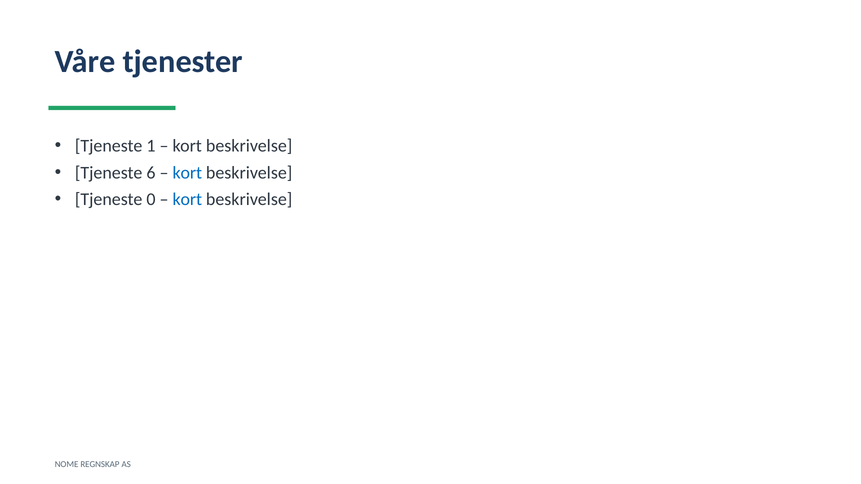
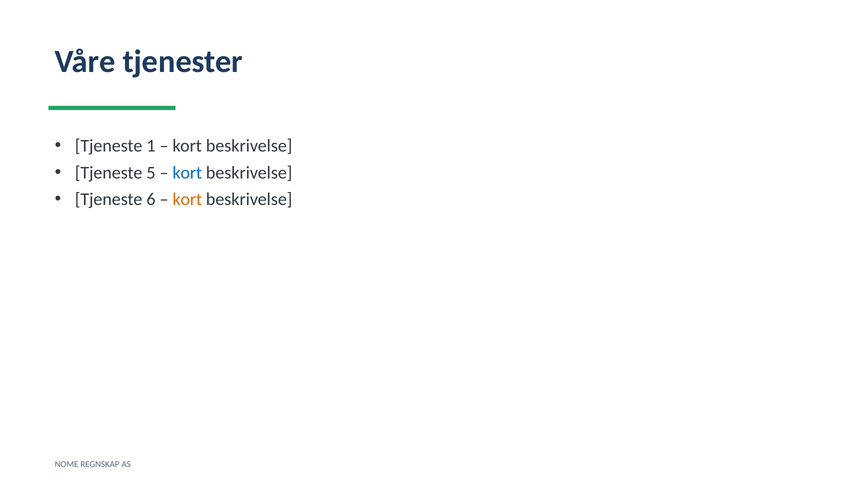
6: 6 -> 5
0: 0 -> 6
kort at (187, 200) colour: blue -> orange
